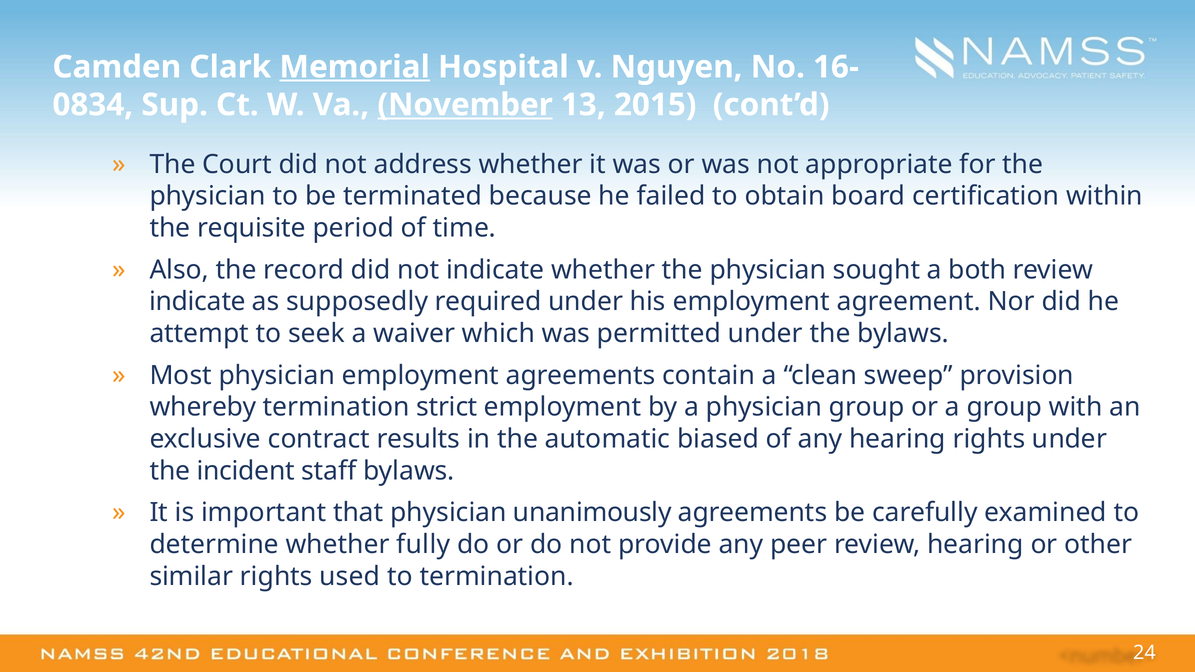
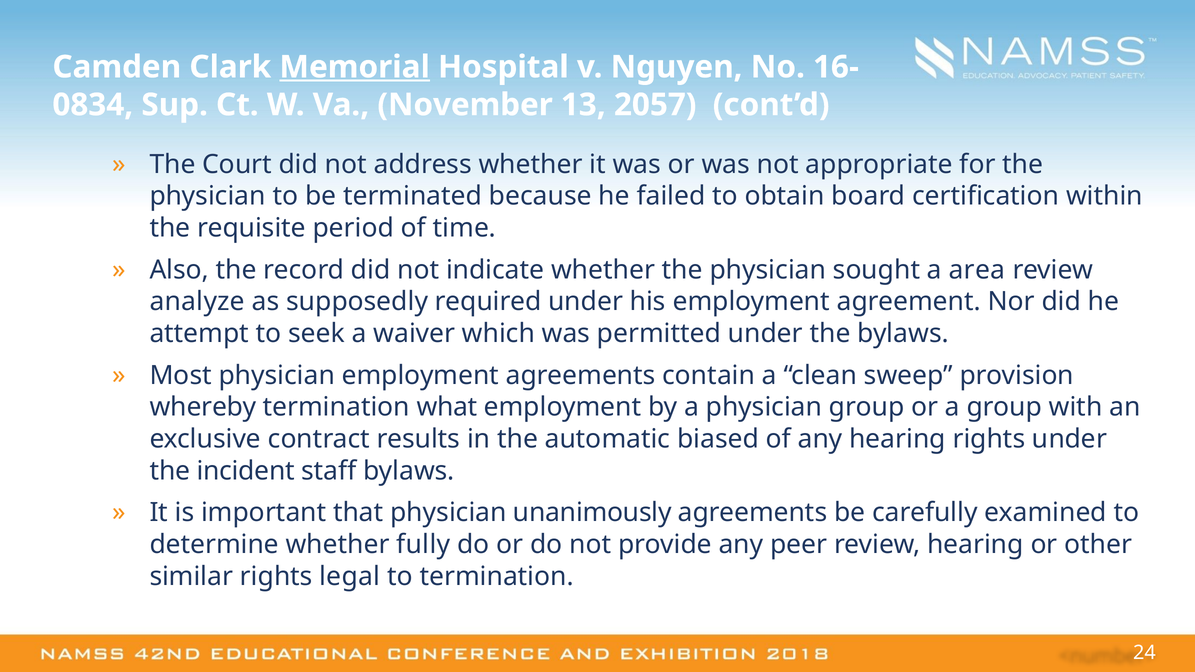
November underline: present -> none
2015: 2015 -> 2057
both: both -> area
indicate at (197, 302): indicate -> analyze
strict: strict -> what
used: used -> legal
